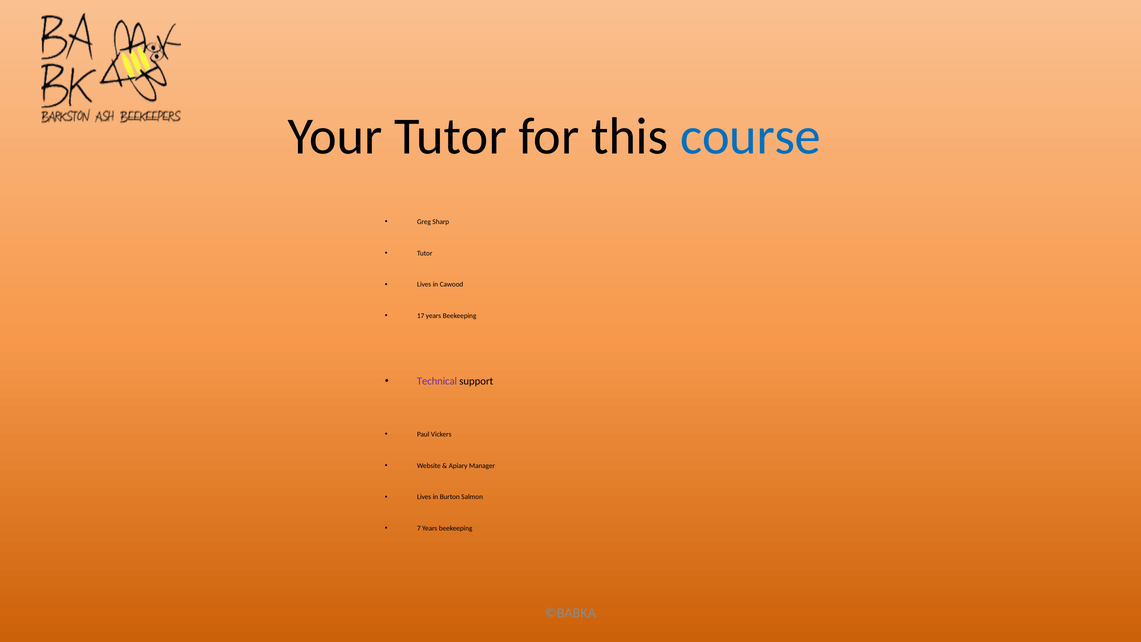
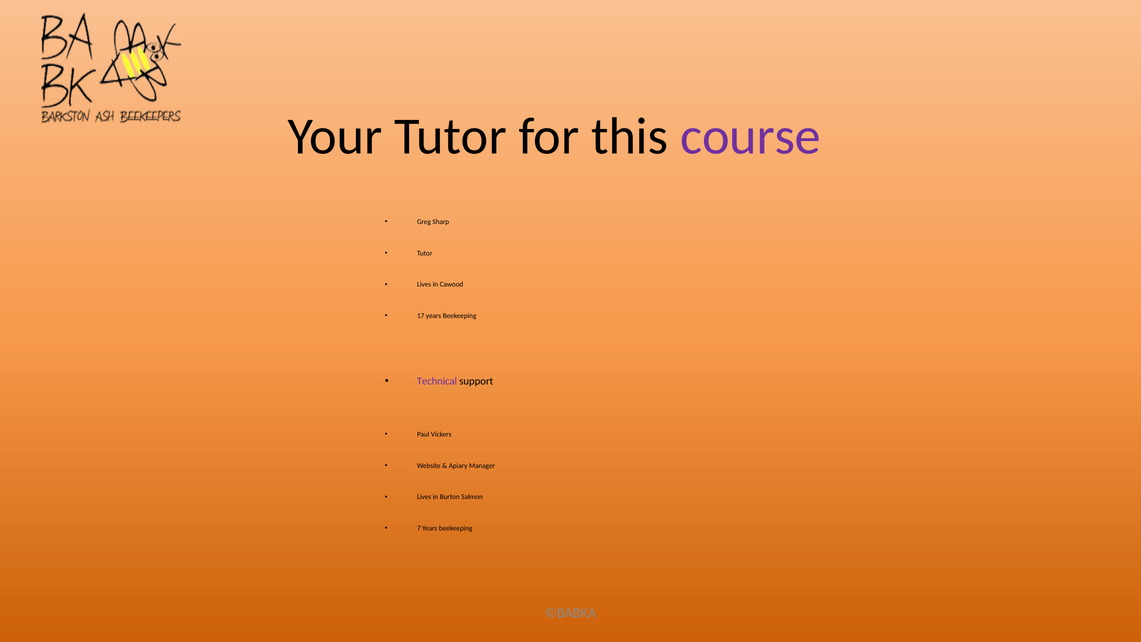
course colour: blue -> purple
